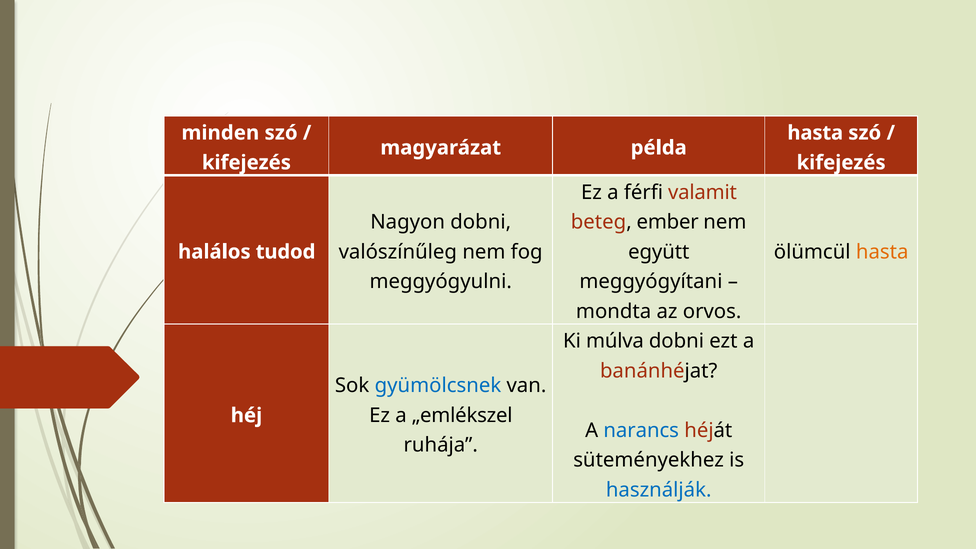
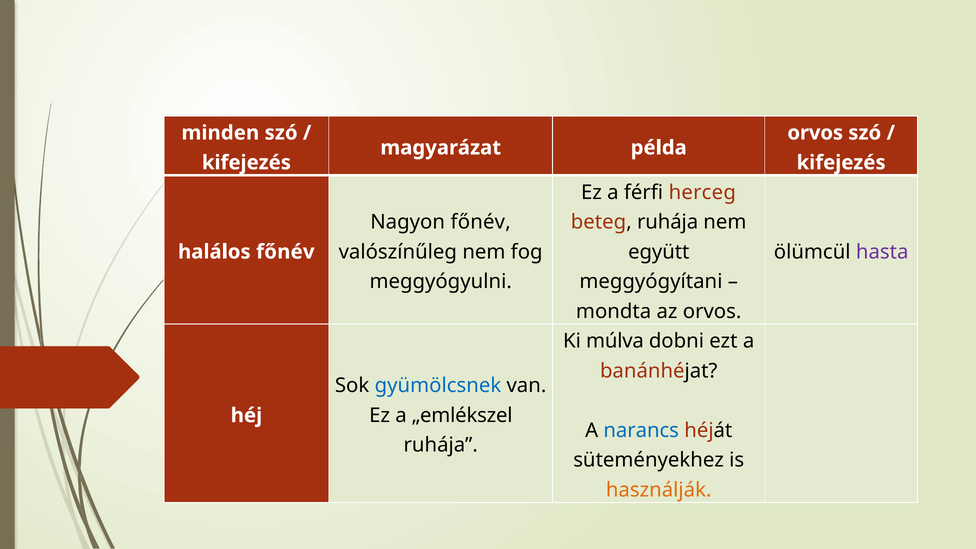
hasta at (815, 133): hasta -> orvos
valamit: valamit -> herceg
Nagyon dobni: dobni -> főnév
beteg ember: ember -> ruhája
hasta at (882, 252) colour: orange -> purple
halálos tudod: tudod -> főnév
használják colour: blue -> orange
